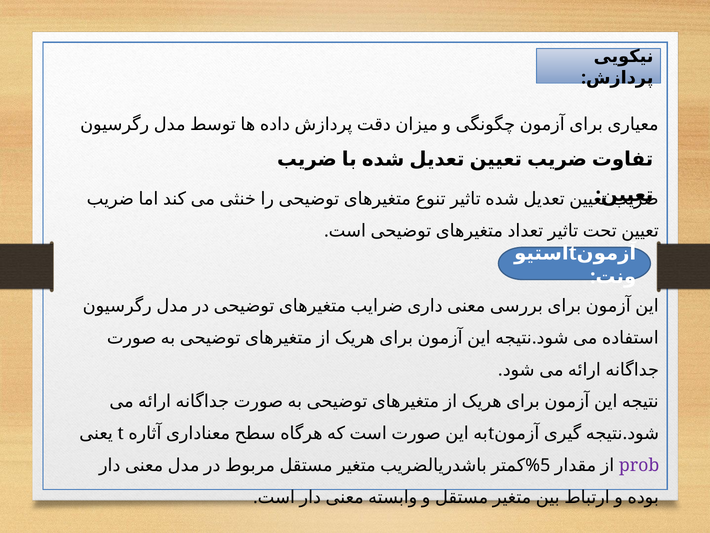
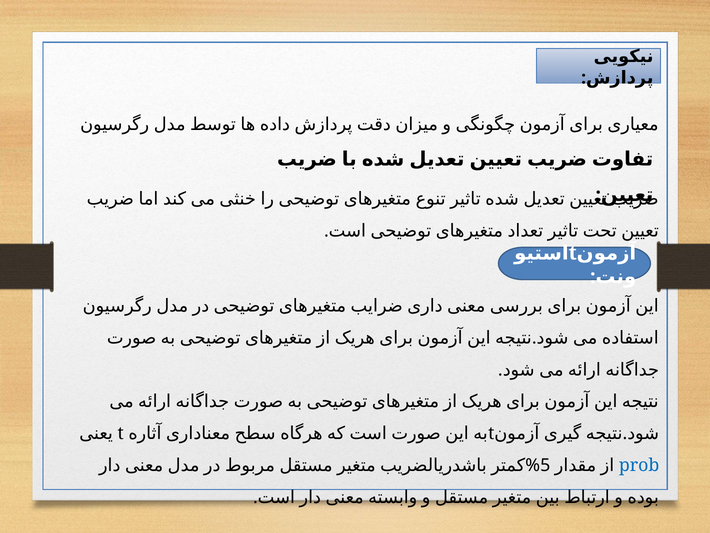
prob colour: purple -> blue
